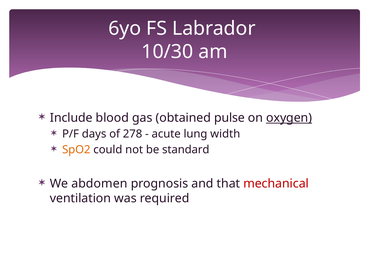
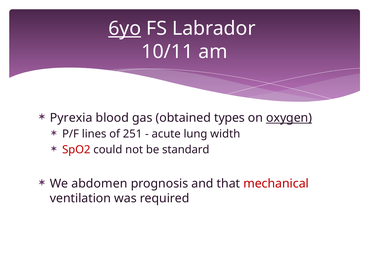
6yo underline: none -> present
10/30: 10/30 -> 10/11
Include: Include -> Pyrexia
pulse: pulse -> types
days: days -> lines
278: 278 -> 251
SpO2 colour: orange -> red
